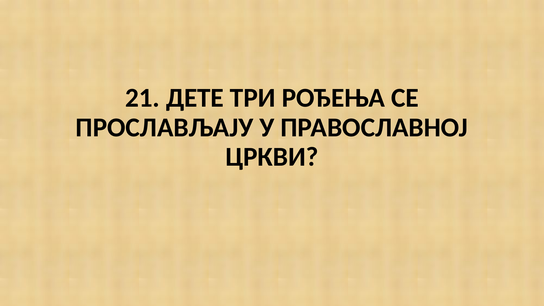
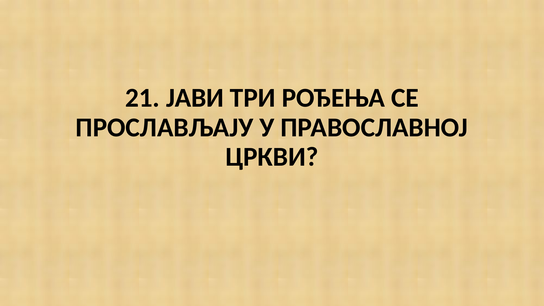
ДЕТЕ: ДЕТЕ -> ЈАВИ
